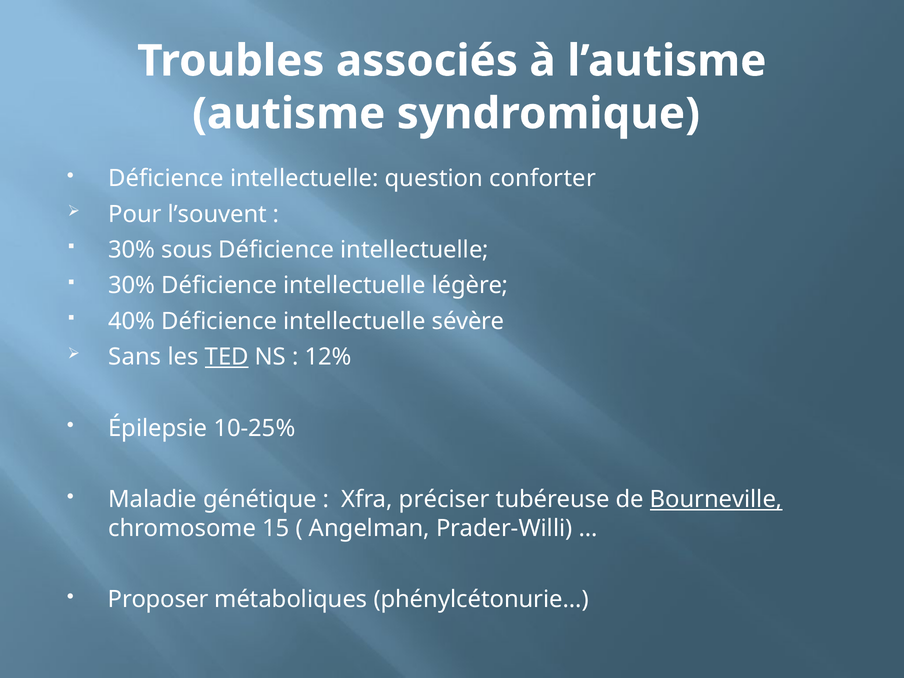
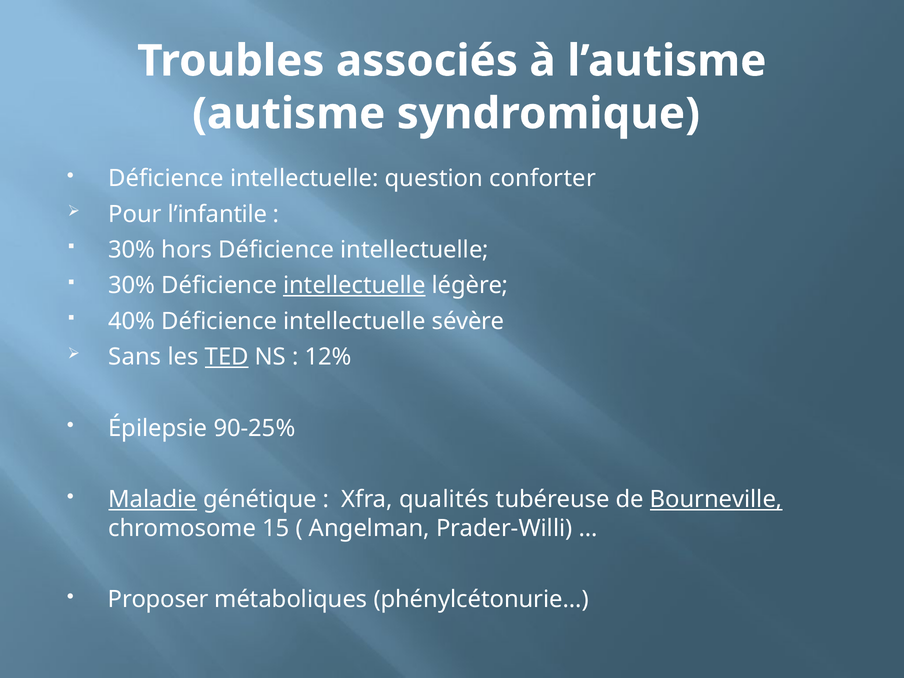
l’souvent: l’souvent -> l’infantile
sous: sous -> hors
intellectuelle at (354, 286) underline: none -> present
10-25%: 10-25% -> 90-25%
Maladie underline: none -> present
préciser: préciser -> qualités
